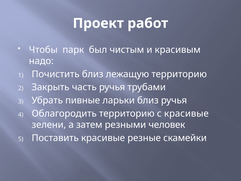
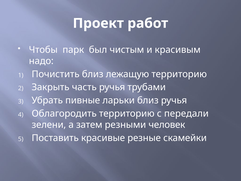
с красивые: красивые -> передали
